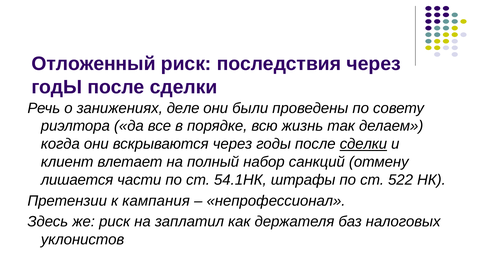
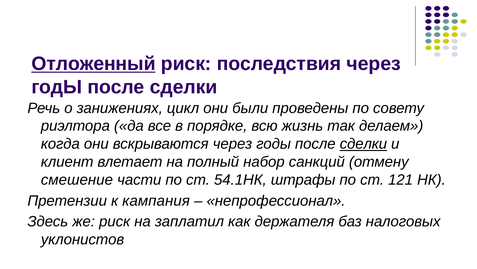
Отложенный underline: none -> present
деле: деле -> цикл
лишается: лишается -> смешение
522: 522 -> 121
